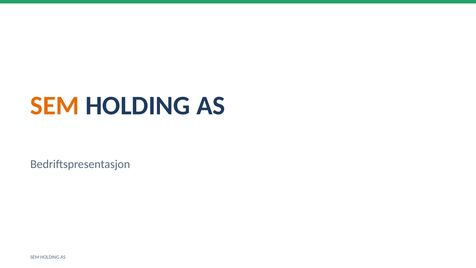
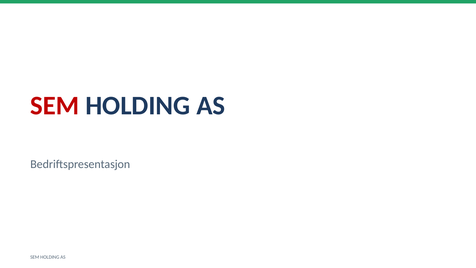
SEM at (55, 106) colour: orange -> red
